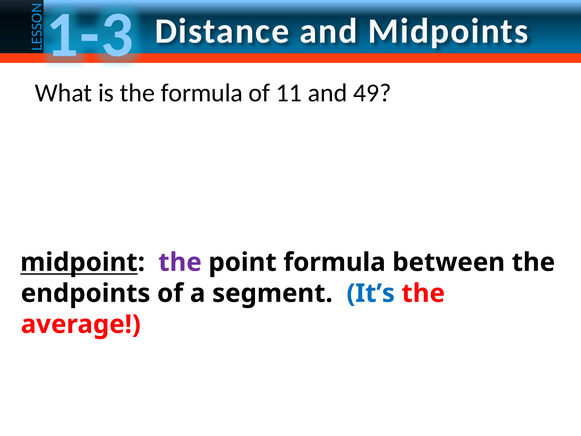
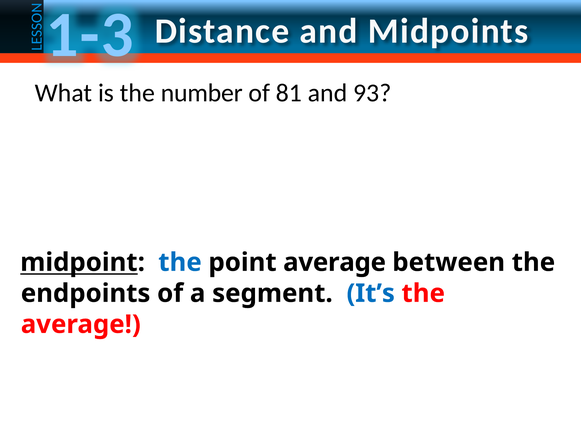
the formula: formula -> number
11: 11 -> 81
49: 49 -> 93
the at (180, 262) colour: purple -> blue
point formula: formula -> average
